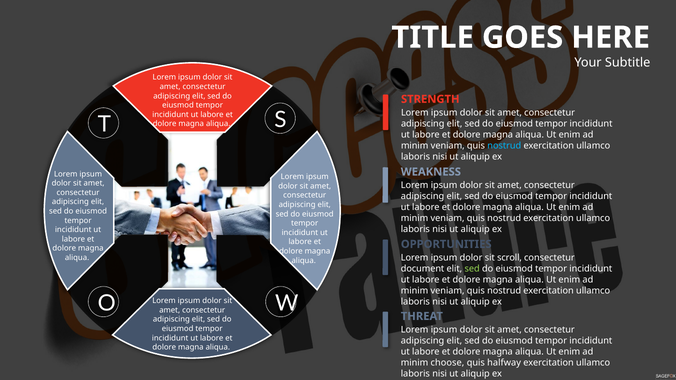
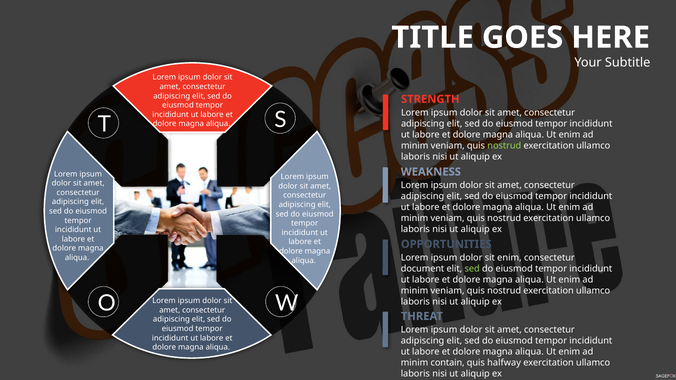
nostrud at (504, 146) colour: light blue -> light green
sit scroll: scroll -> enim
choose: choose -> contain
